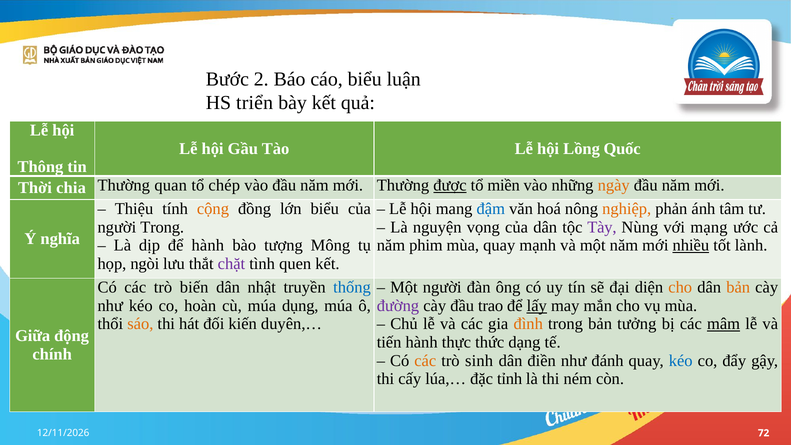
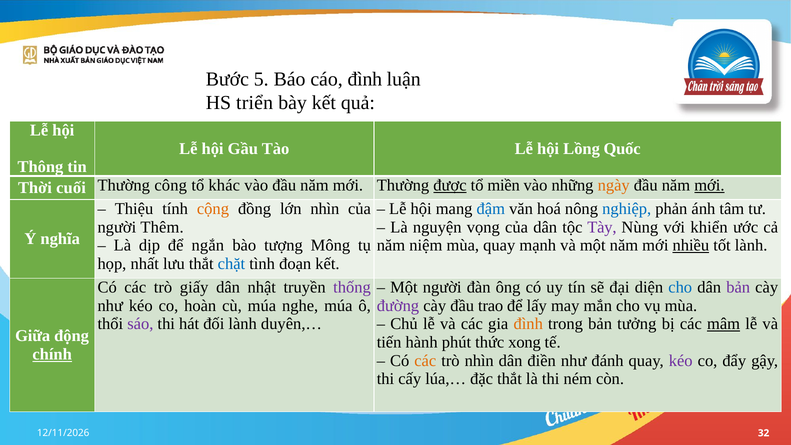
2: 2 -> 5
cáo biểu: biểu -> đình
chia: chia -> cuối
quan: quan -> công
chép: chép -> khác
mới at (709, 185) underline: none -> present
lớn biểu: biểu -> nhìn
nghiệp colour: orange -> blue
người Trong: Trong -> Thêm
mạng: mạng -> khiển
để hành: hành -> ngắn
phim: phim -> niệm
ngòi: ngòi -> nhất
chặt colour: purple -> blue
quen: quen -> đoạn
biến: biến -> giấy
thống colour: blue -> purple
cho at (680, 287) colour: orange -> blue
bản at (738, 287) colour: orange -> purple
dụng: dụng -> nghe
lấy underline: present -> none
sáo colour: orange -> purple
đối kiến: kiến -> lành
thực: thực -> phút
dạng: dạng -> xong
chính underline: none -> present
trò sinh: sinh -> nhìn
kéo at (681, 361) colour: blue -> purple
đặc tỉnh: tỉnh -> thắt
72: 72 -> 32
